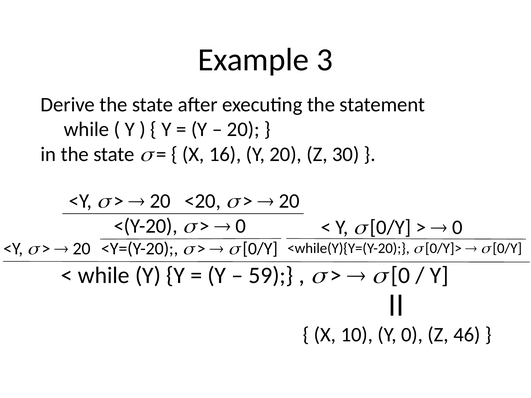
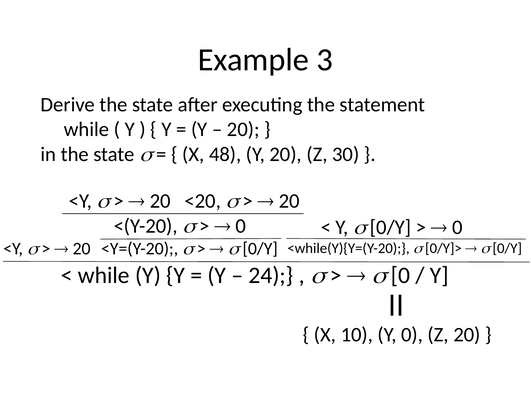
16: 16 -> 48
59: 59 -> 24
Z 46: 46 -> 20
